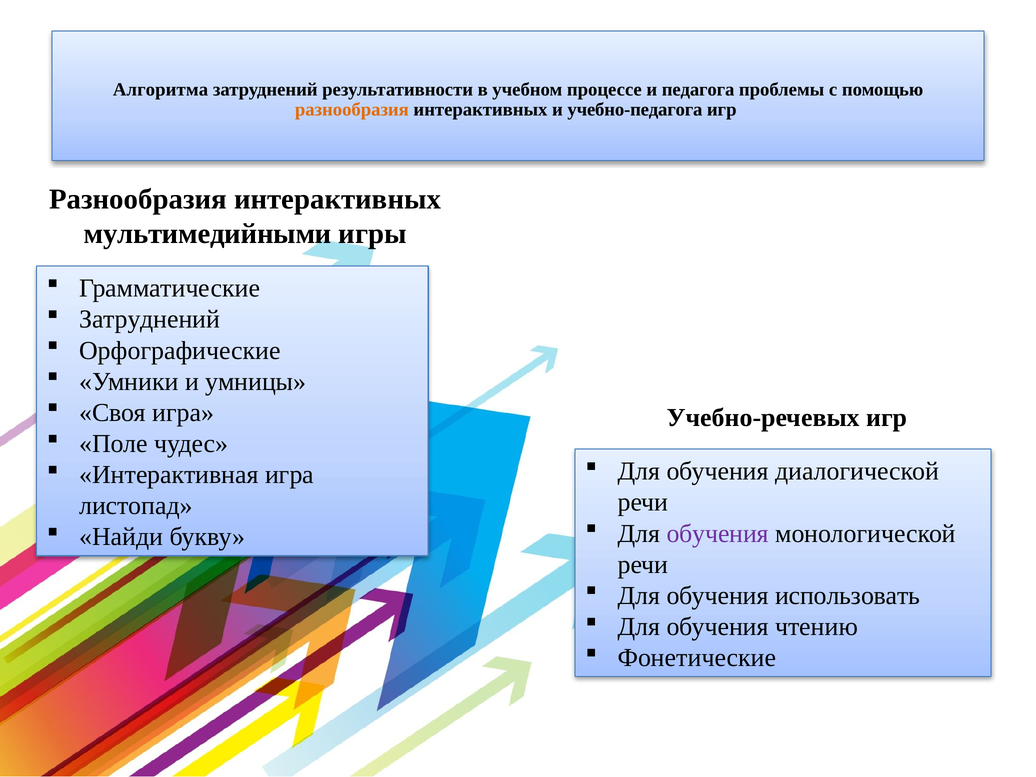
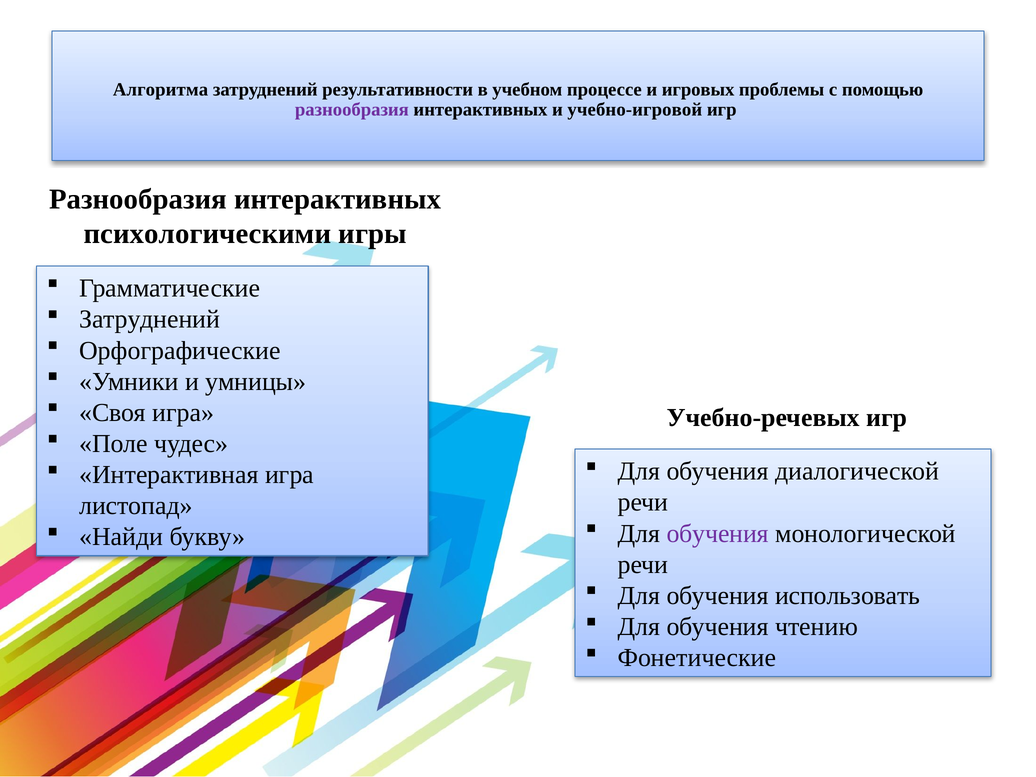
педагога: педагога -> игровых
разнообразия at (352, 110) colour: orange -> purple
учебно-педагога: учебно-педагога -> учебно-игровой
мультимедийными: мультимедийными -> психологическими
